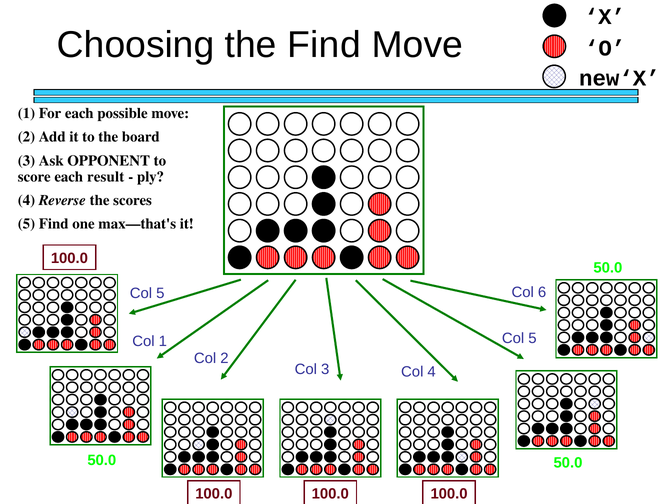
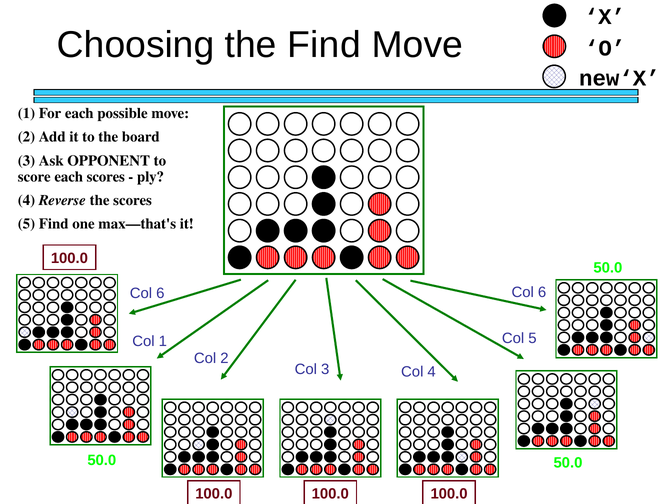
each result: result -> scores
5 at (160, 293): 5 -> 6
